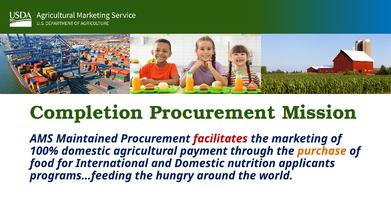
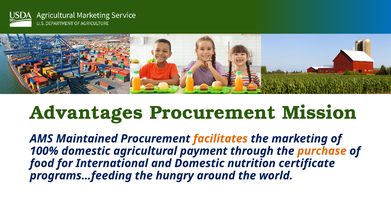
Completion: Completion -> Advantages
facilitates colour: red -> orange
applicants: applicants -> certificate
